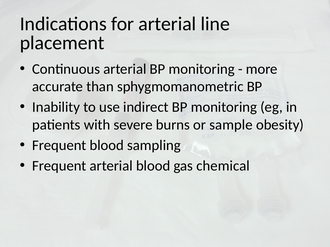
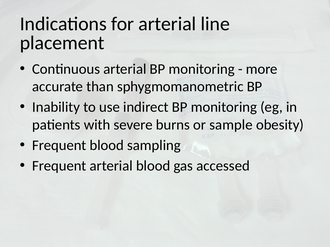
chemical: chemical -> accessed
